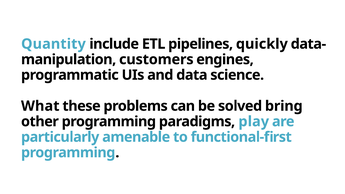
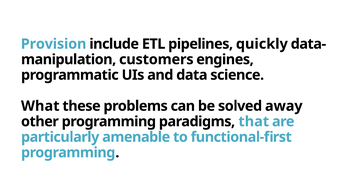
Quantity: Quantity -> Provision
bring: bring -> away
play: play -> that
